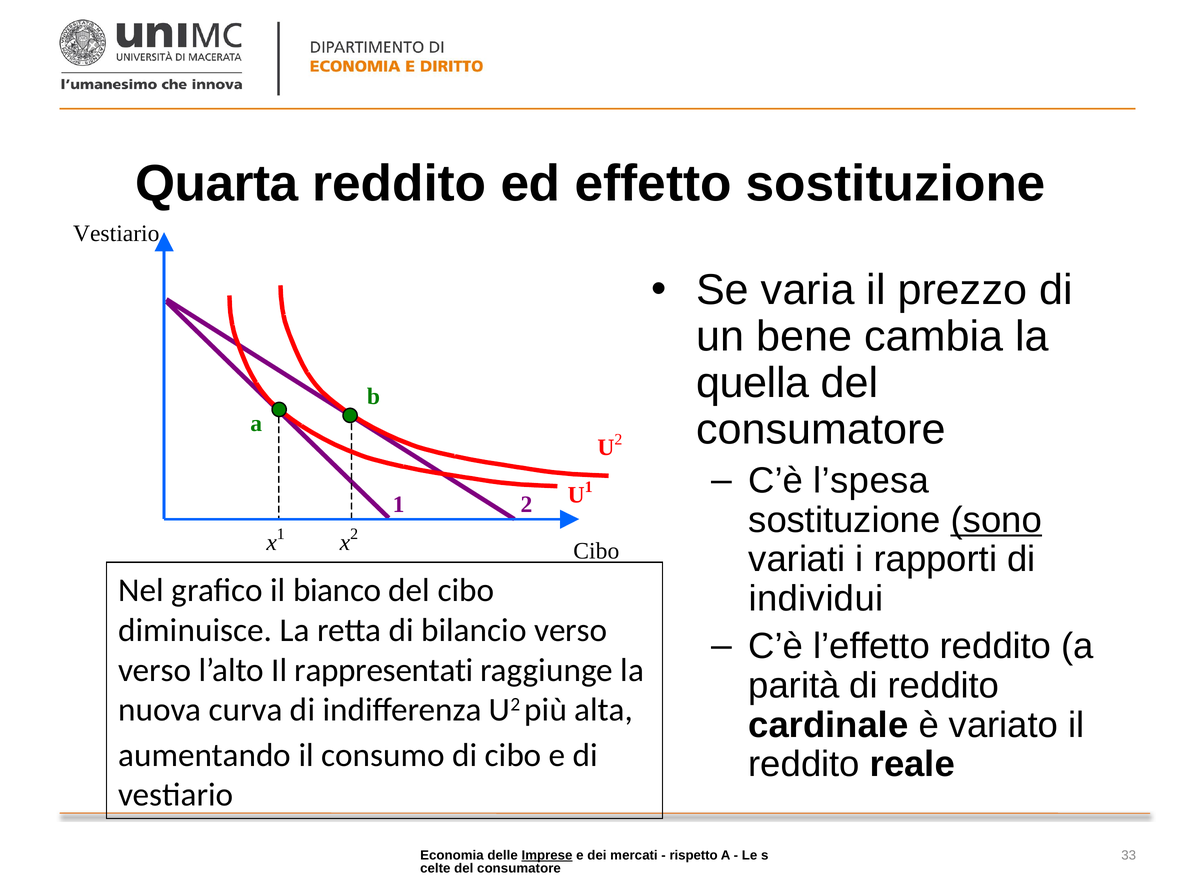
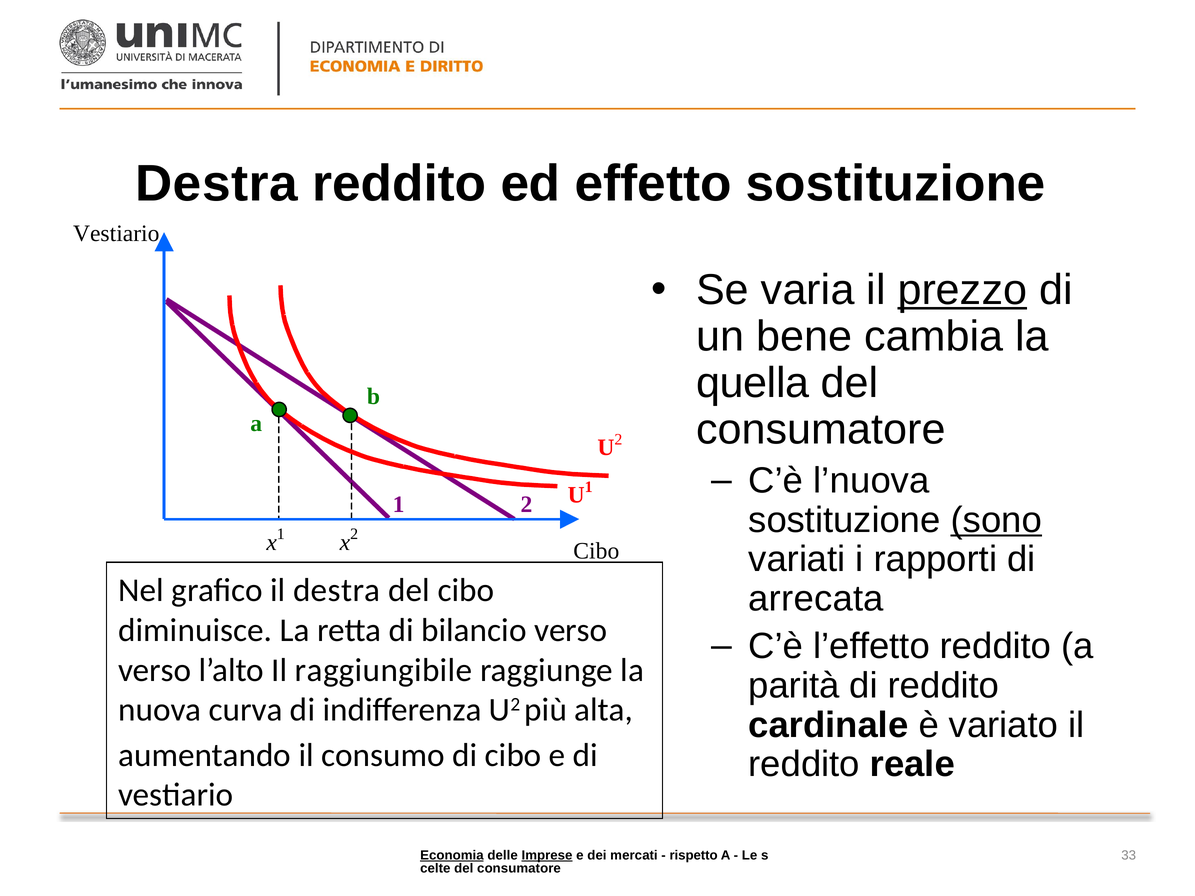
Quarta at (217, 184): Quarta -> Destra
prezzo underline: none -> present
l’spesa: l’spesa -> l’nuova
il bianco: bianco -> destra
individui: individui -> arrecata
rappresentati: rappresentati -> raggiungibile
Economia underline: none -> present
